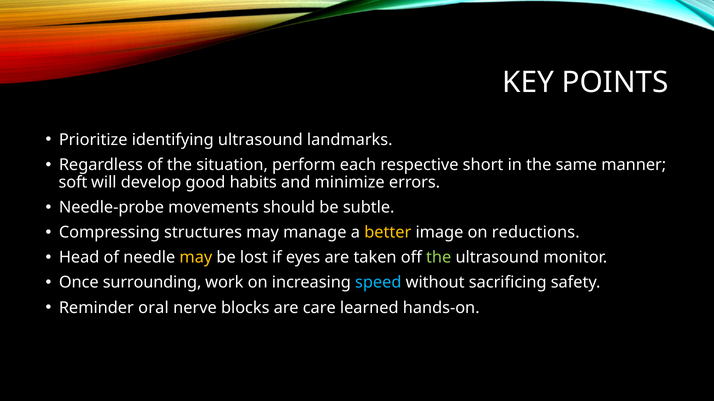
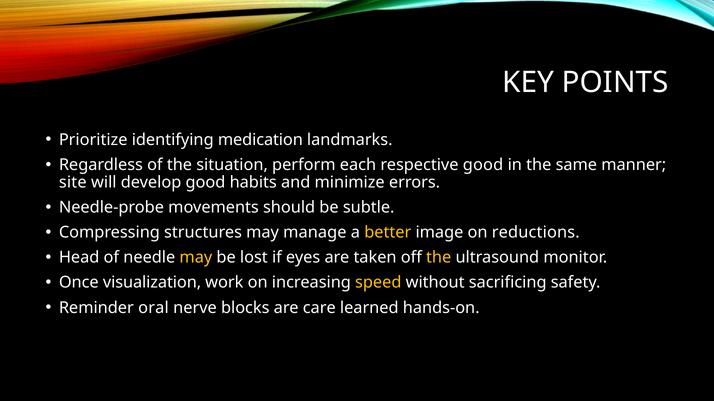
identifying ultrasound: ultrasound -> medication
respective short: short -> good
soft: soft -> site
the at (439, 258) colour: light green -> yellow
surrounding: surrounding -> visualization
speed colour: light blue -> yellow
